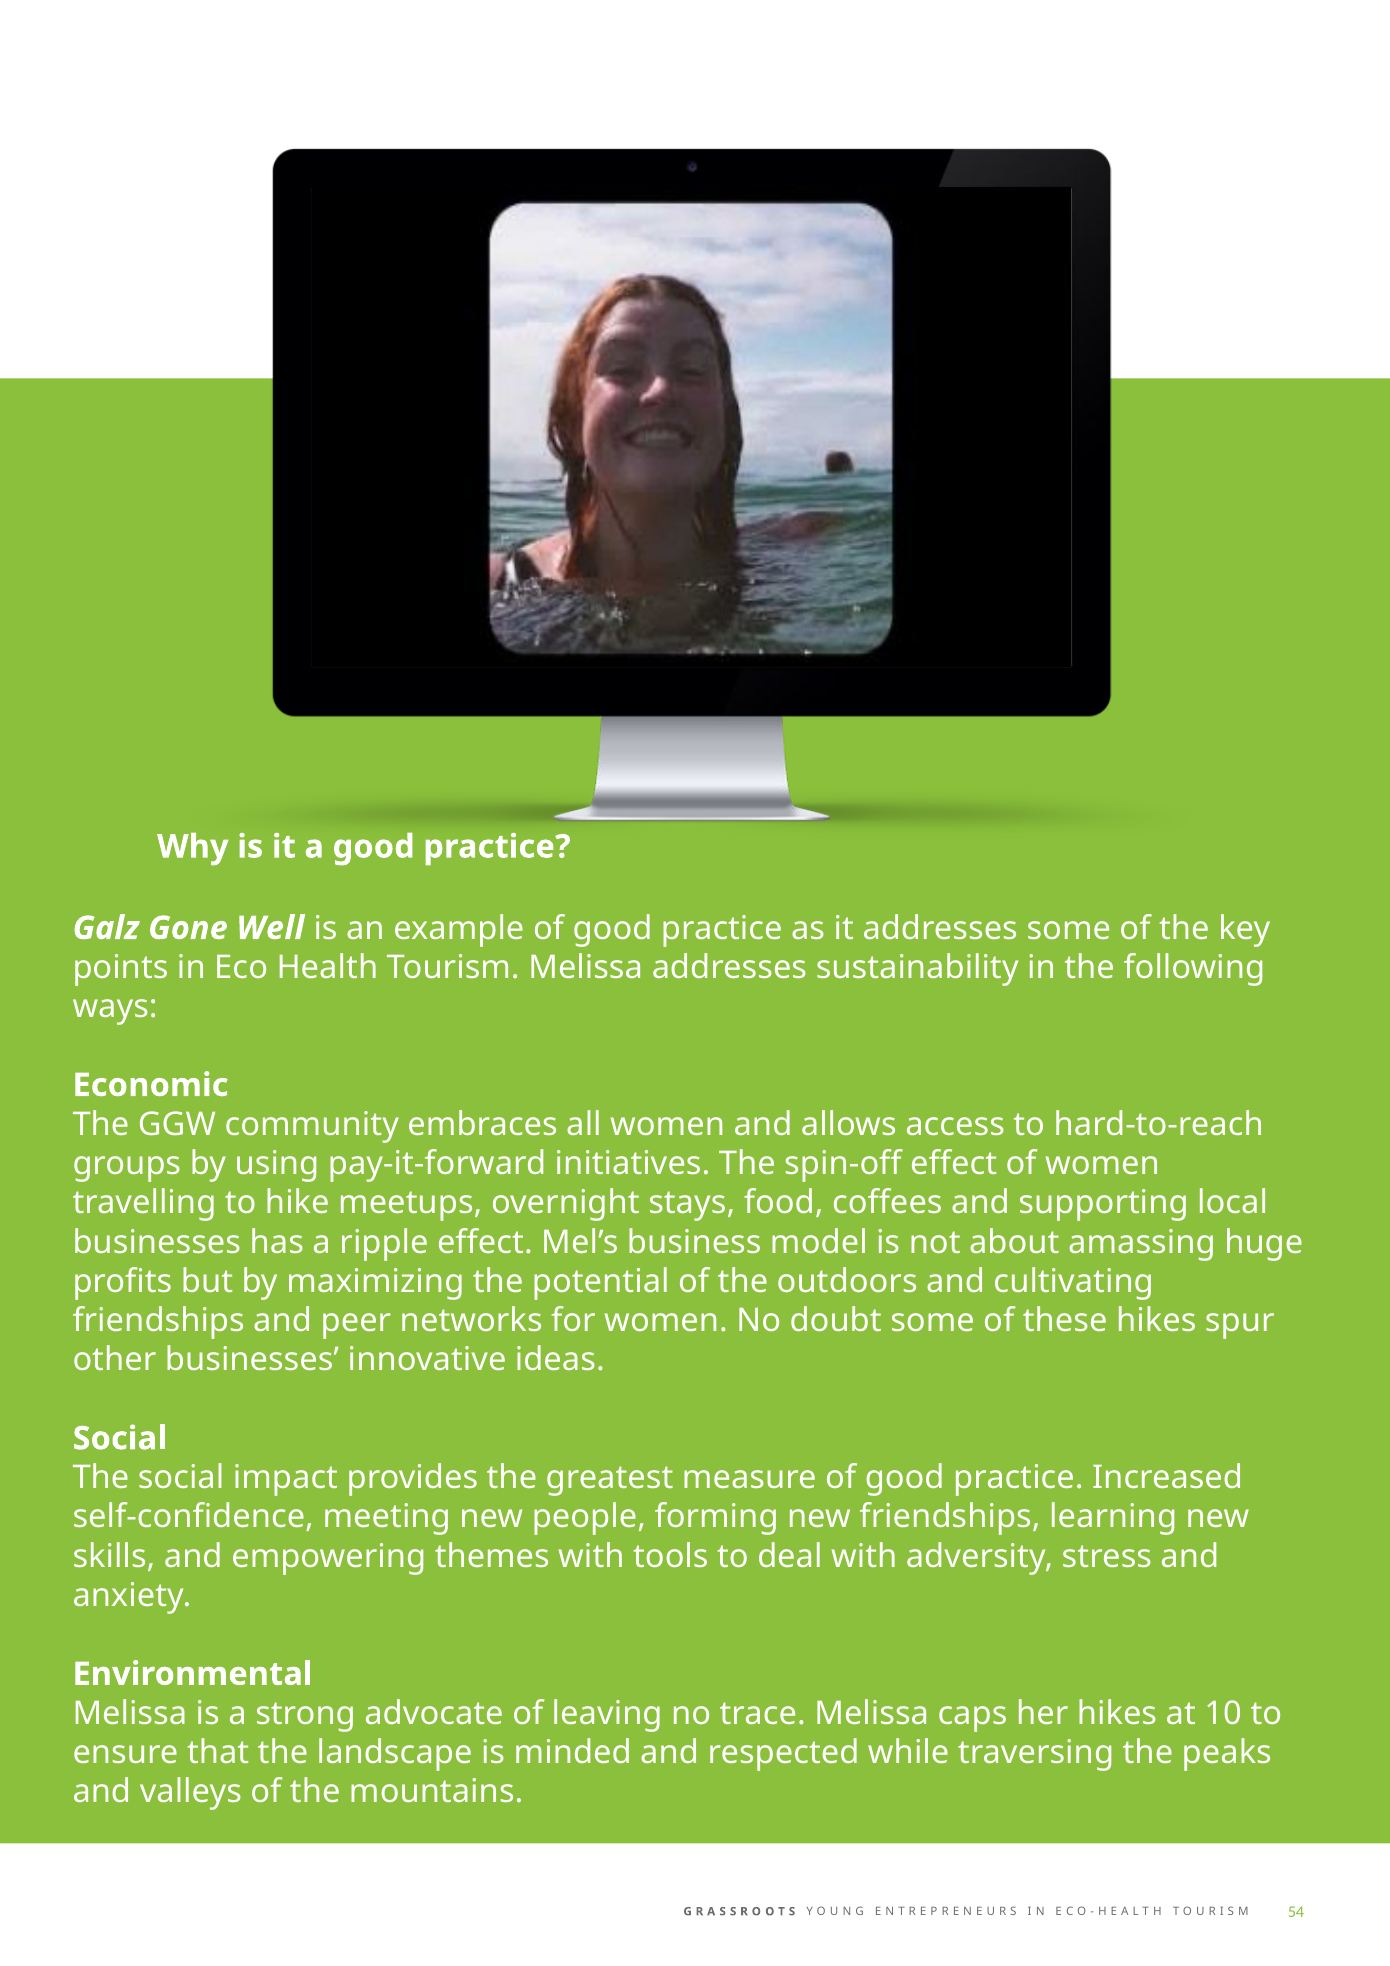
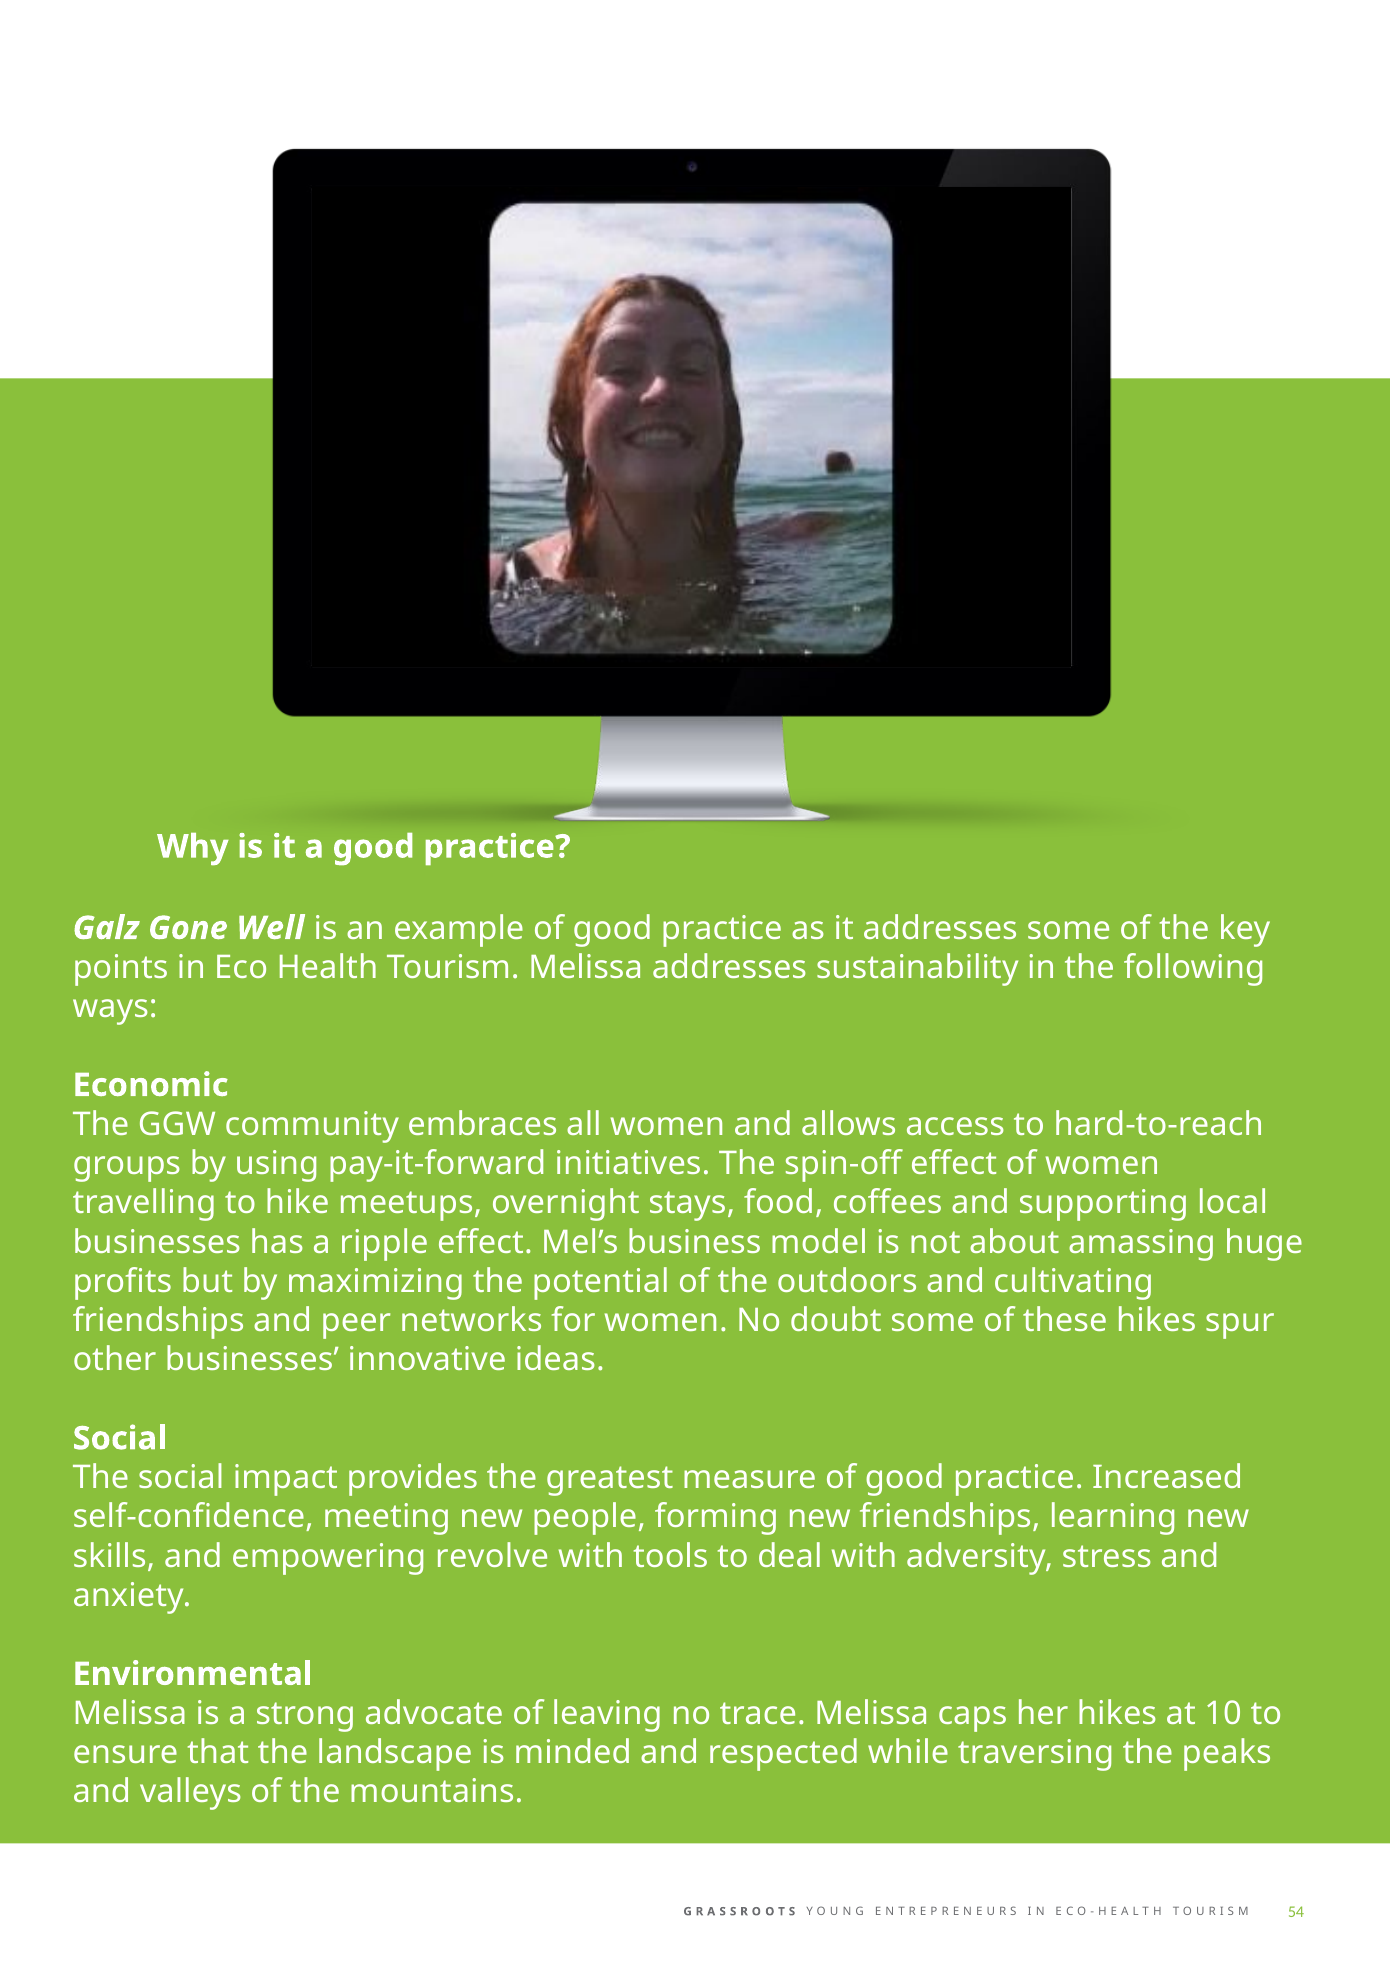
themes: themes -> revolve
